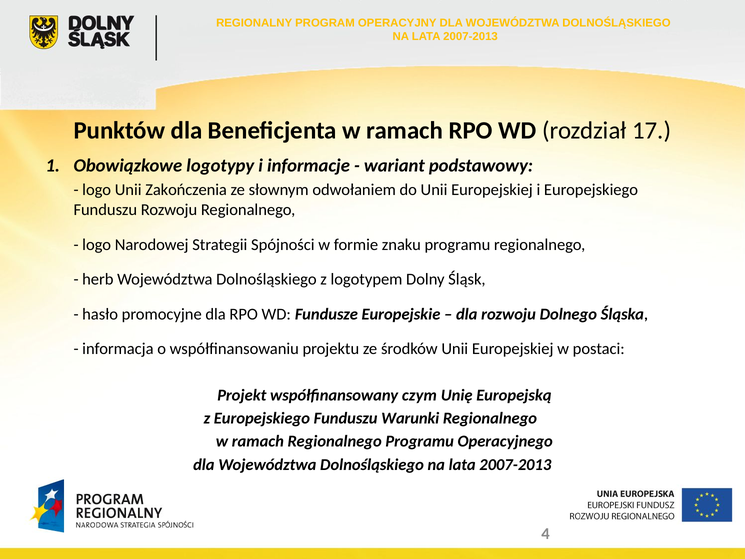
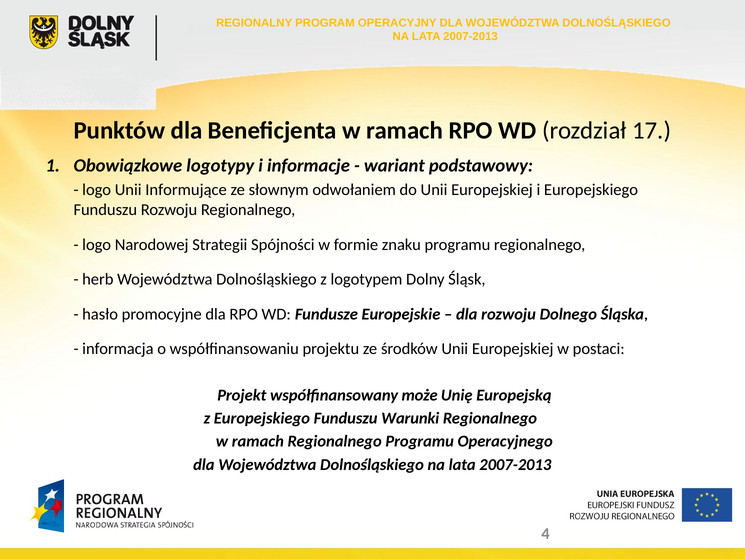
Zakończenia: Zakończenia -> Informujące
czym: czym -> może
